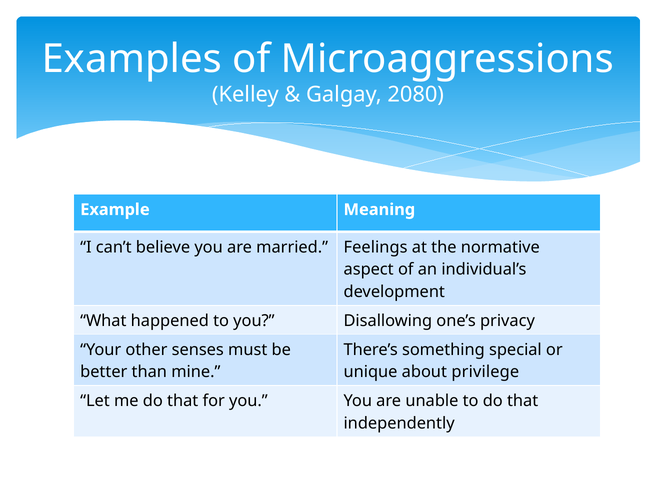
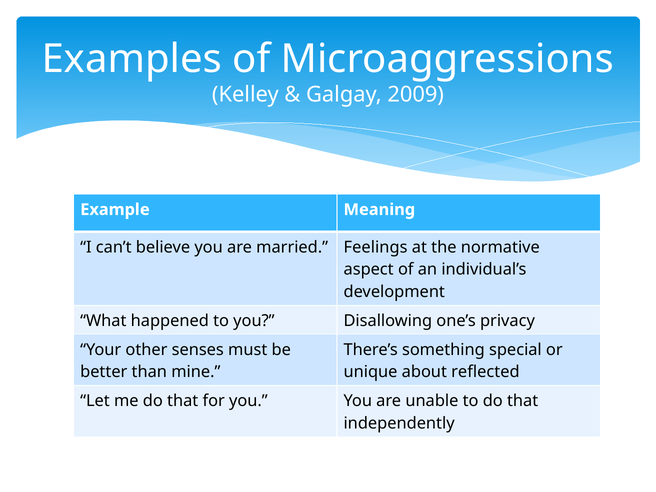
2080: 2080 -> 2009
privilege: privilege -> reflected
